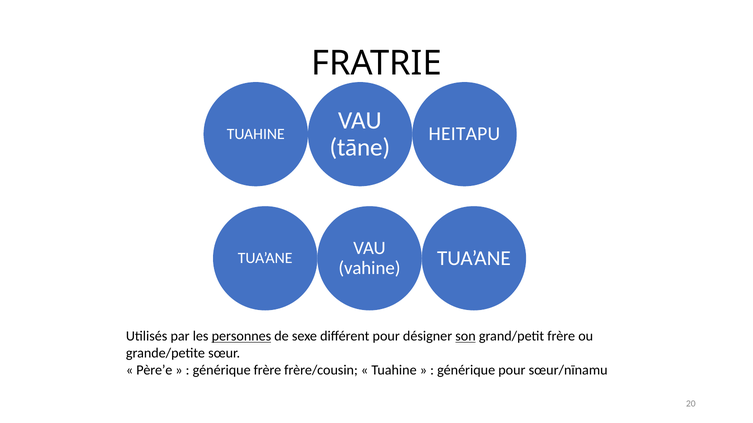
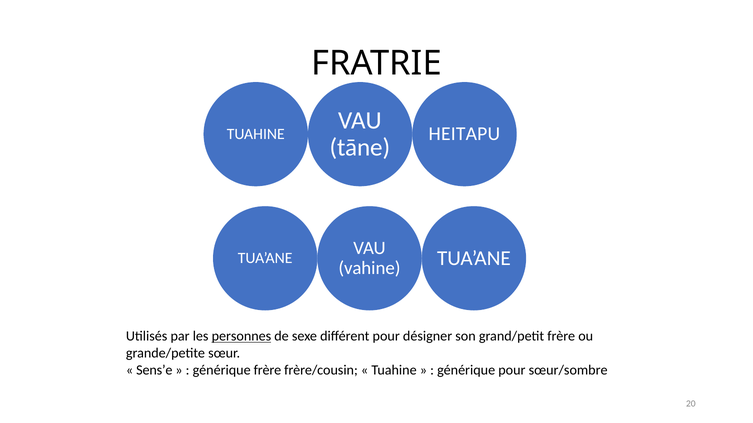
son underline: present -> none
Père’e: Père’e -> Sens’e
sœur/nīnamu: sœur/nīnamu -> sœur/sombre
